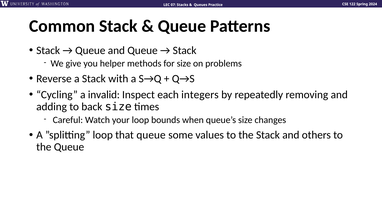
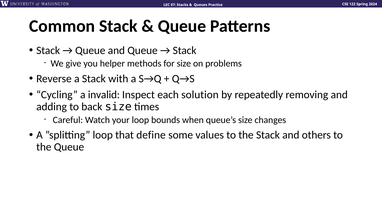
integers: integers -> solution
that queue: queue -> define
